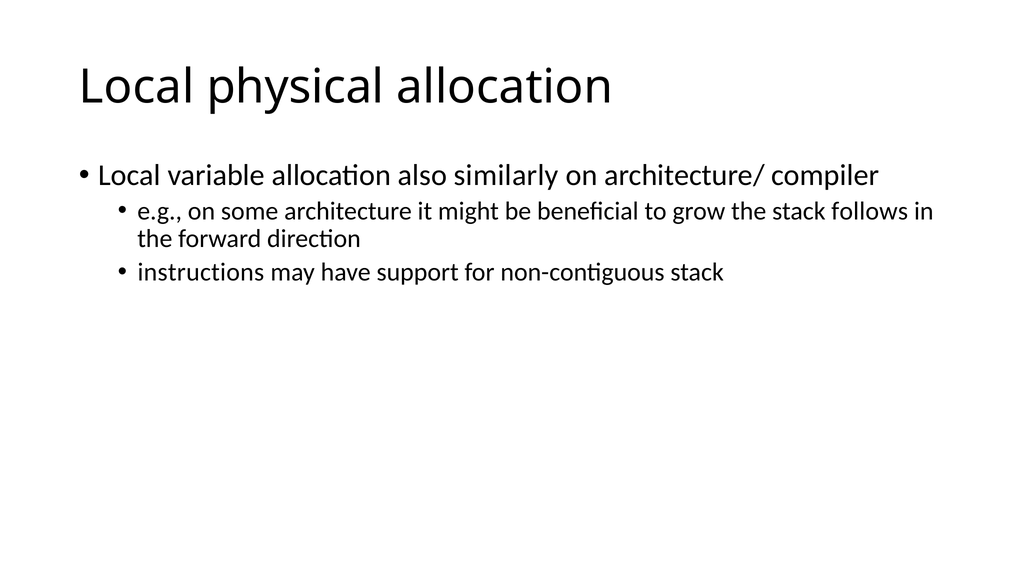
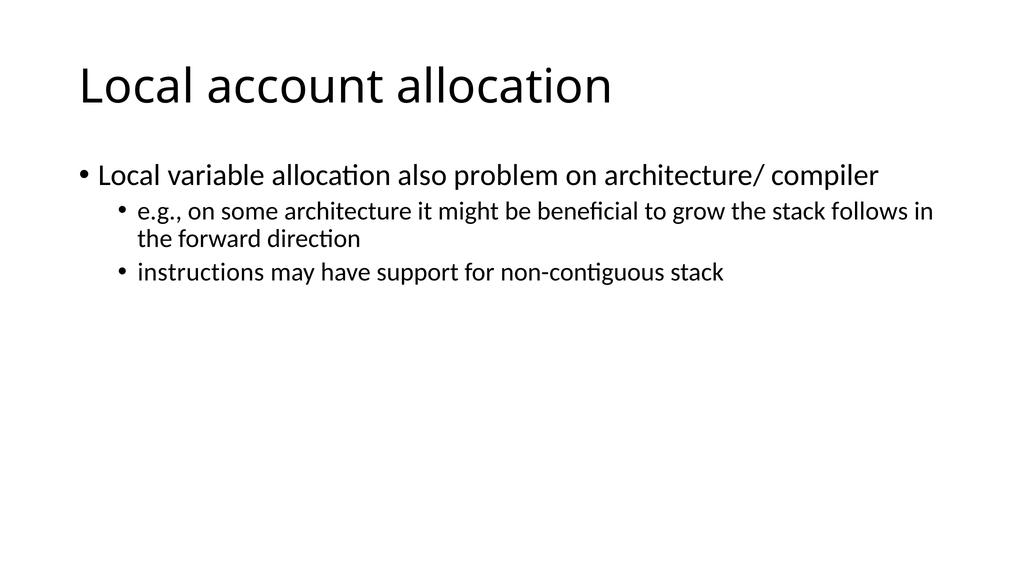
physical: physical -> account
similarly: similarly -> problem
